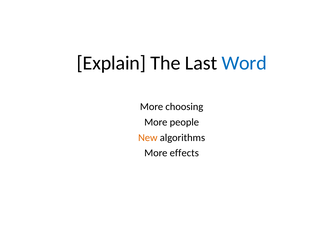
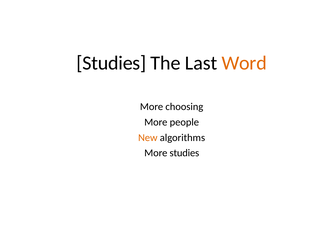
Explain at (111, 63): Explain -> Studies
Word colour: blue -> orange
More effects: effects -> studies
